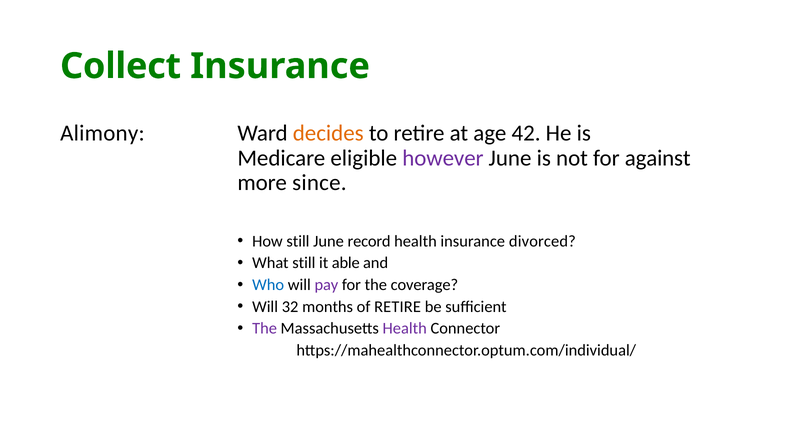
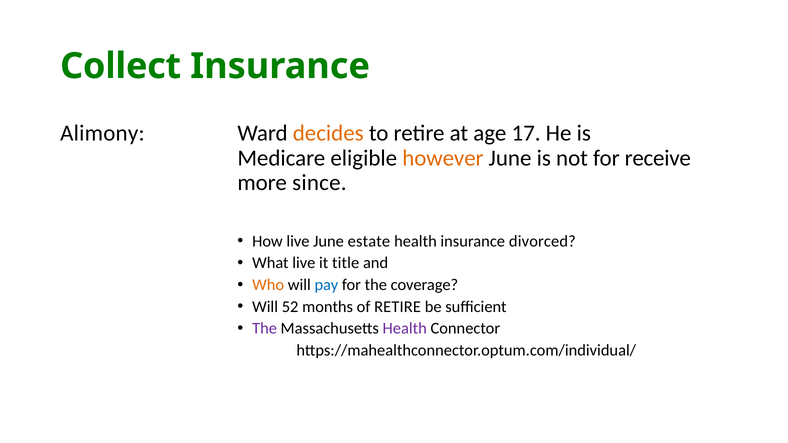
42: 42 -> 17
however colour: purple -> orange
against: against -> receive
How still: still -> live
record: record -> estate
What still: still -> live
able: able -> title
Who colour: blue -> orange
pay colour: purple -> blue
32: 32 -> 52
